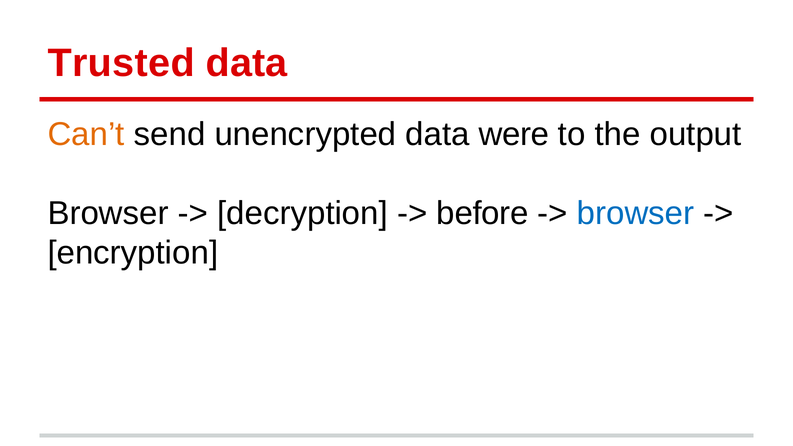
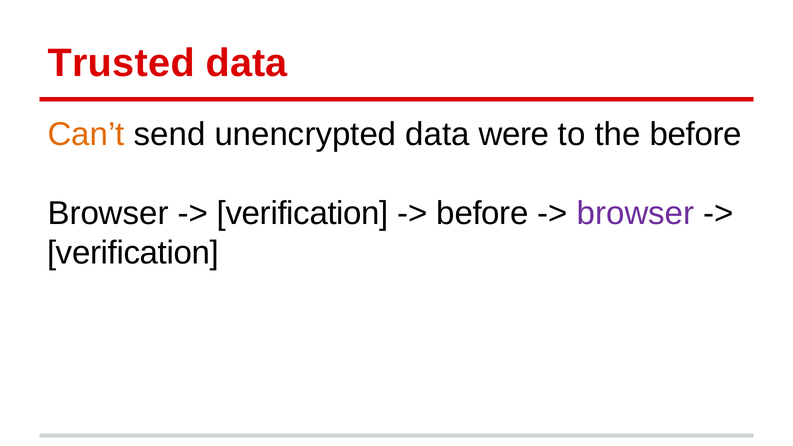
the output: output -> before
decryption at (303, 213): decryption -> verification
browser at (636, 213) colour: blue -> purple
encryption at (133, 253): encryption -> verification
